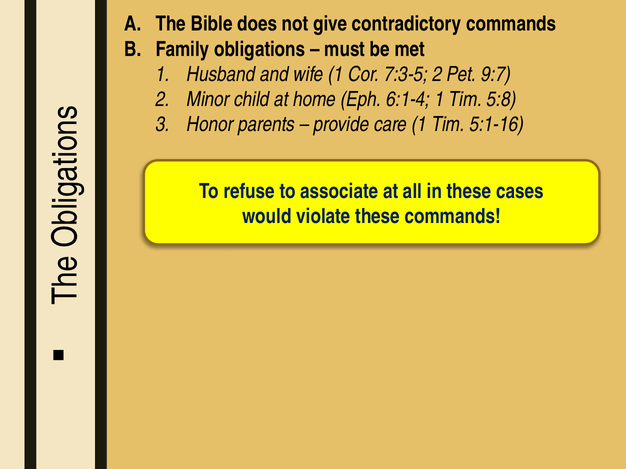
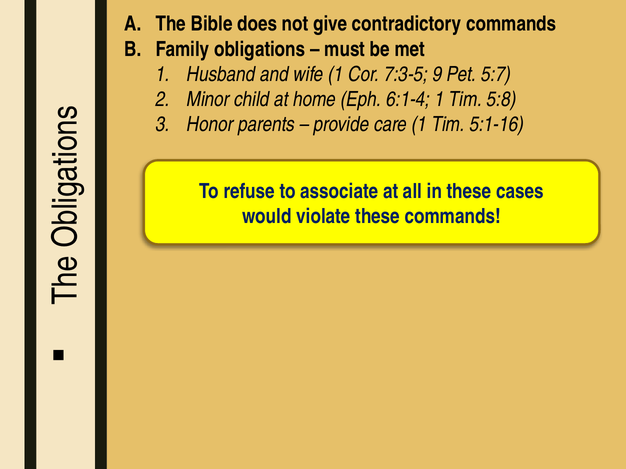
7:3-5 2: 2 -> 9
9:7: 9:7 -> 5:7
